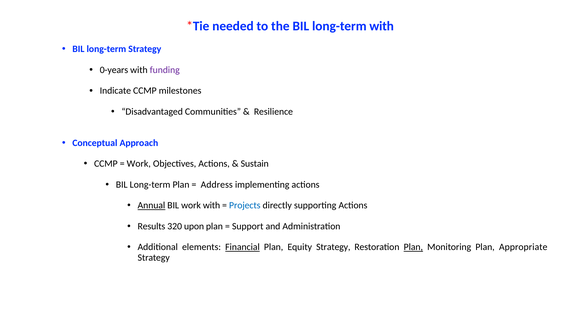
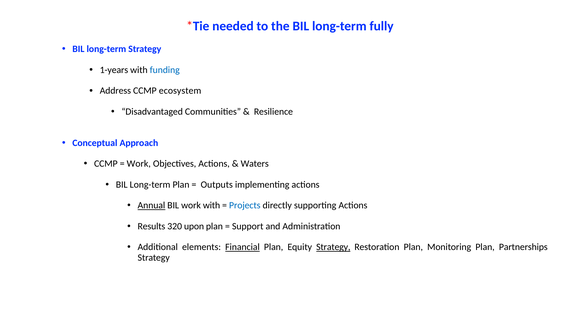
long-term with: with -> fully
0-years: 0-years -> 1-years
funding colour: purple -> blue
Indicate: Indicate -> Address
milestones: milestones -> ecosystem
Sustain: Sustain -> Waters
Address: Address -> Outputs
Strategy at (333, 247) underline: none -> present
Plan at (413, 247) underline: present -> none
Appropriate: Appropriate -> Partnerships
